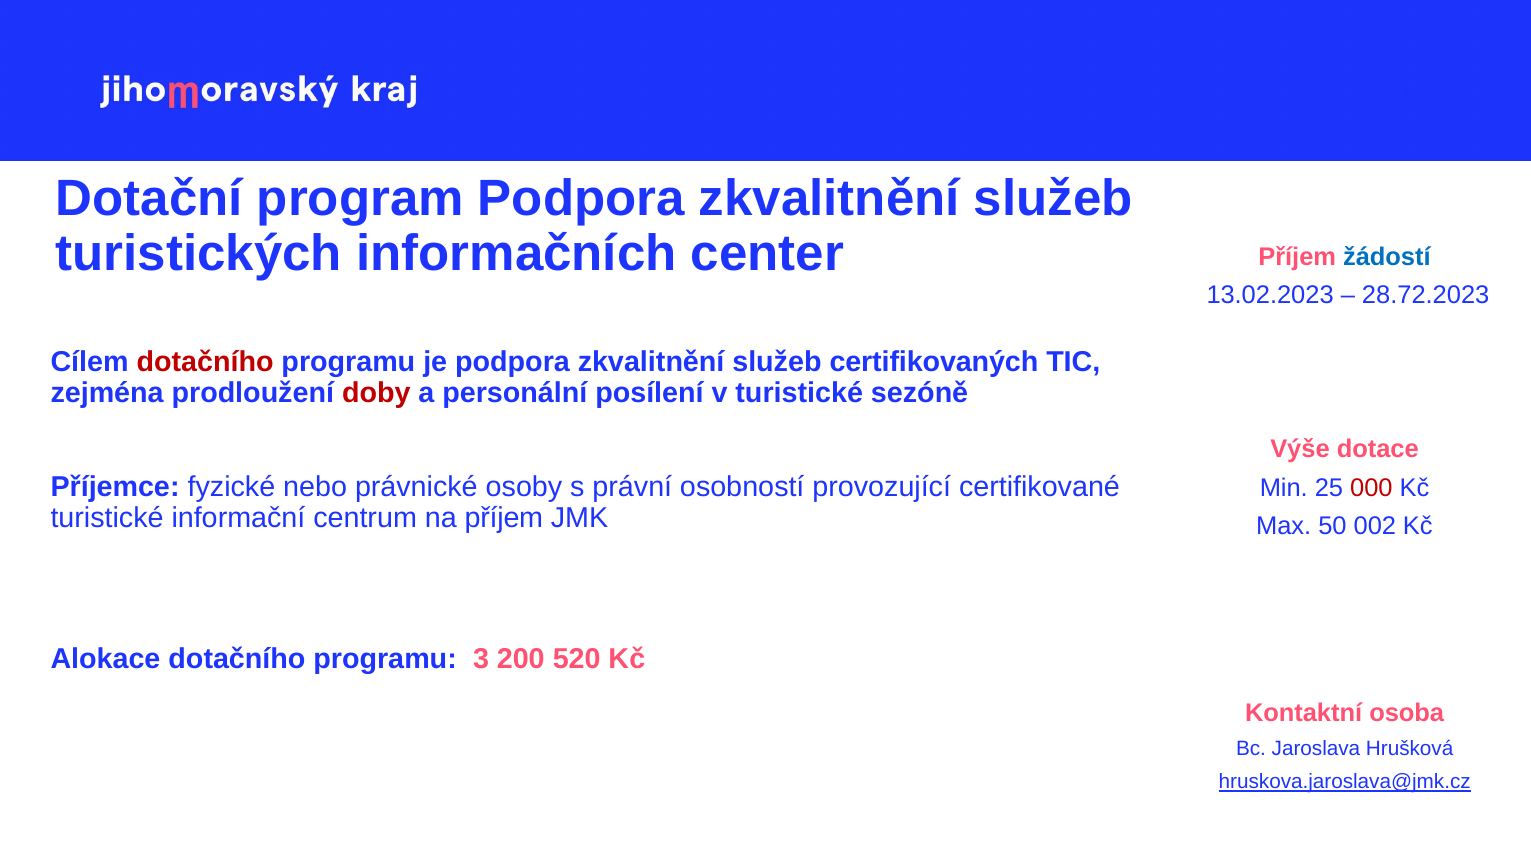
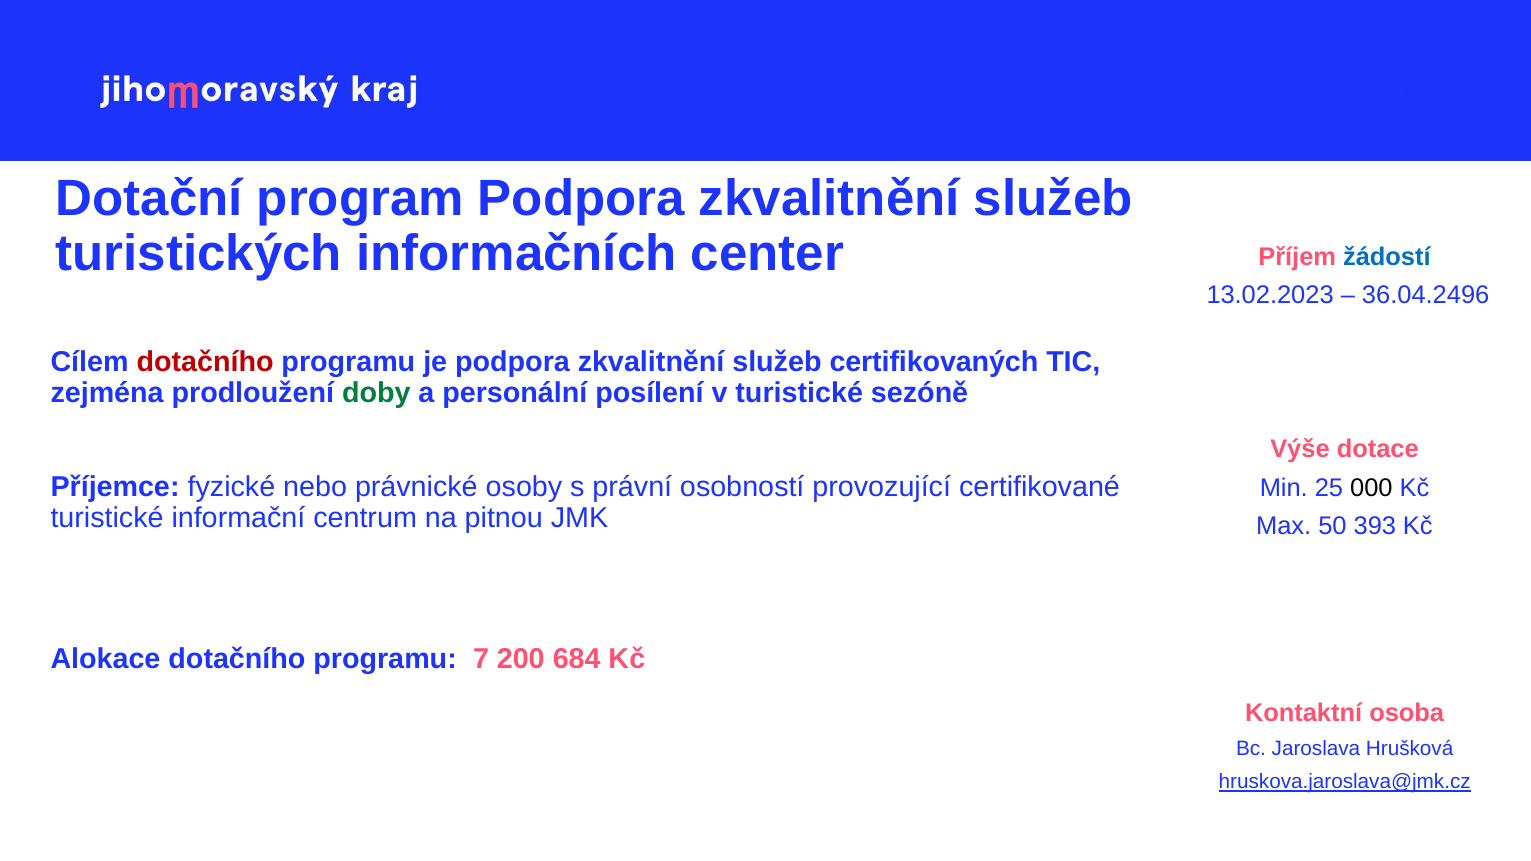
28.72.2023: 28.72.2023 -> 36.04.2496
doby colour: red -> green
000 colour: red -> black
na příjem: příjem -> pitnou
002: 002 -> 393
3: 3 -> 7
520: 520 -> 684
